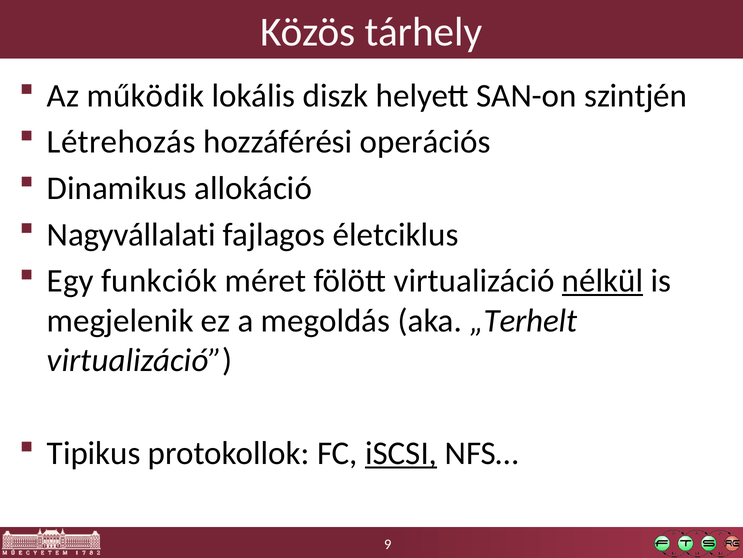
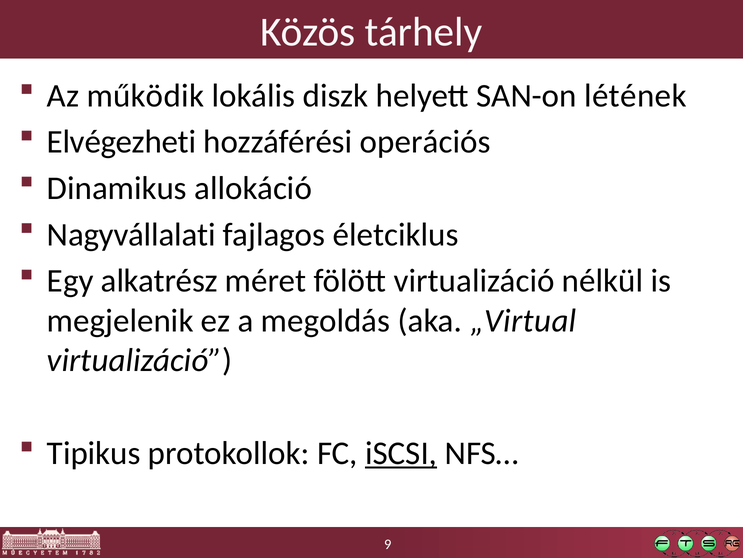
szintjén: szintjén -> létének
Létrehozás: Létrehozás -> Elvégezheti
funkciók: funkciók -> alkatrész
nélkül underline: present -> none
„Terhelt: „Terhelt -> „Virtual
